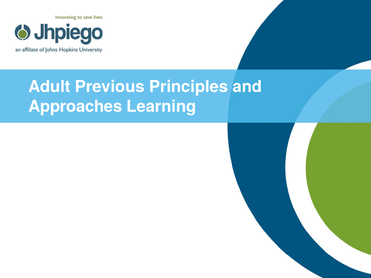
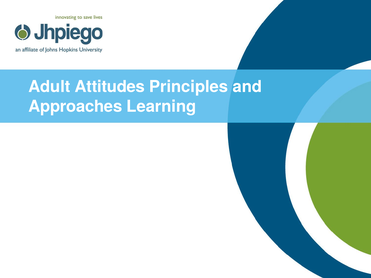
Previous: Previous -> Attitudes
